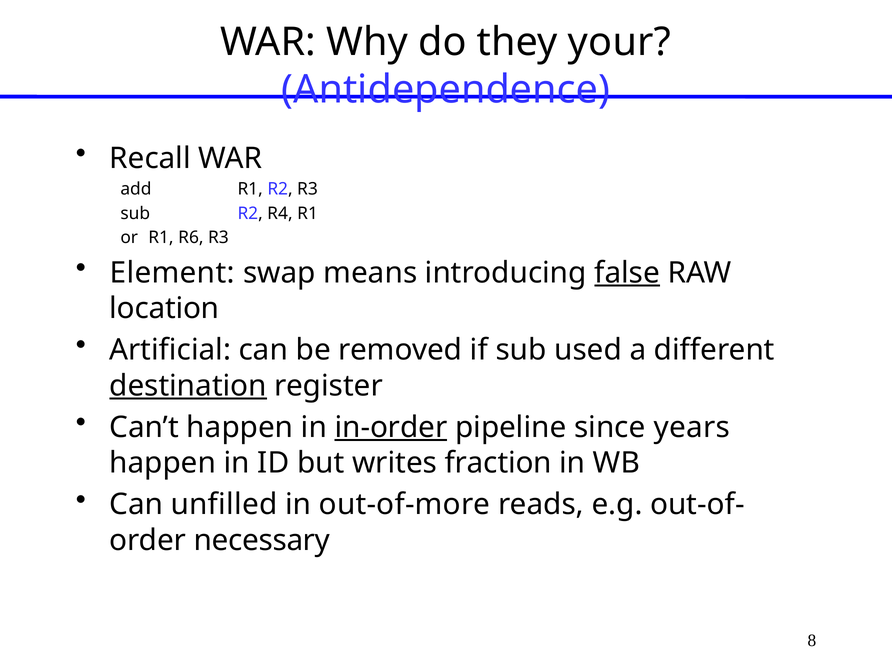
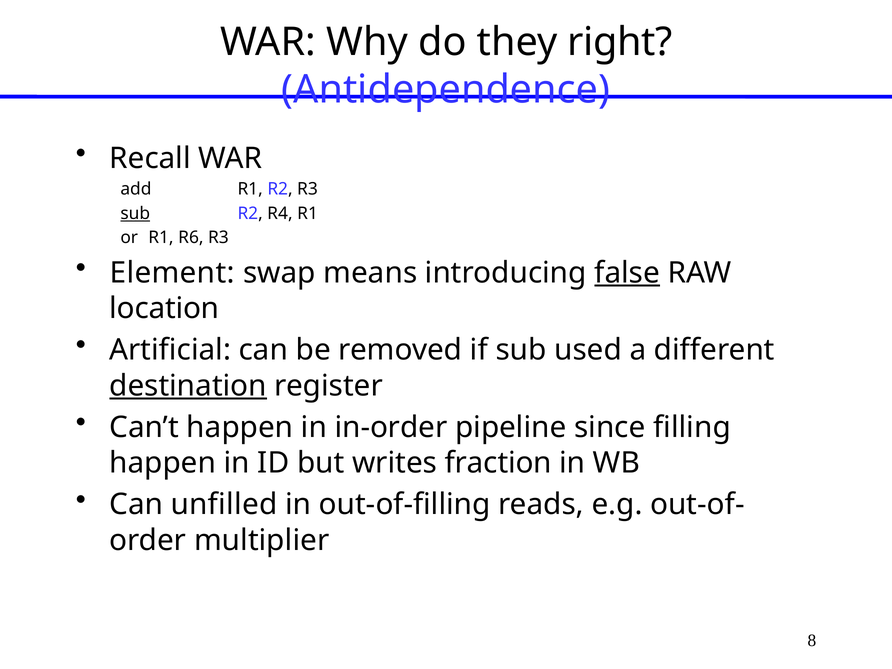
your: your -> right
sub at (135, 213) underline: none -> present
in-order underline: present -> none
years: years -> filling
out-of-more: out-of-more -> out-of-filling
necessary: necessary -> multiplier
